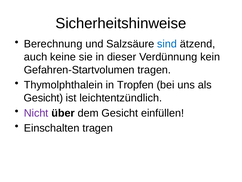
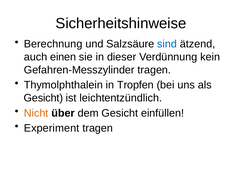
keine: keine -> einen
Gefahren-Startvolumen: Gefahren-Startvolumen -> Gefahren-Messzylinder
Nicht colour: purple -> orange
Einschalten: Einschalten -> Experiment
